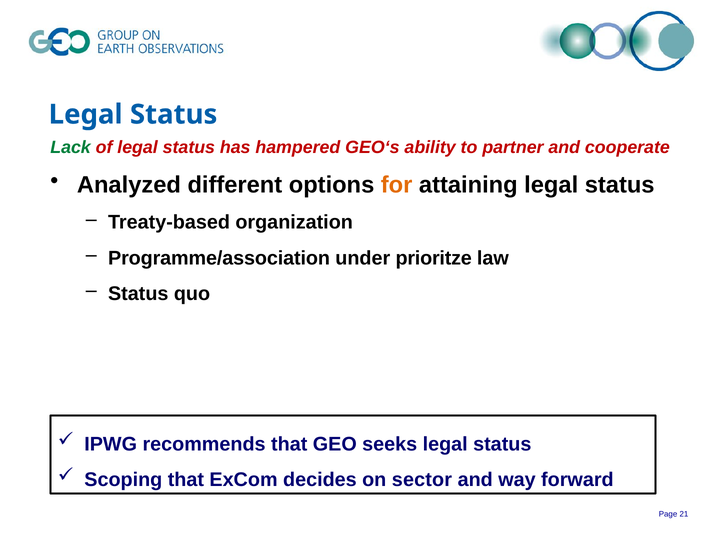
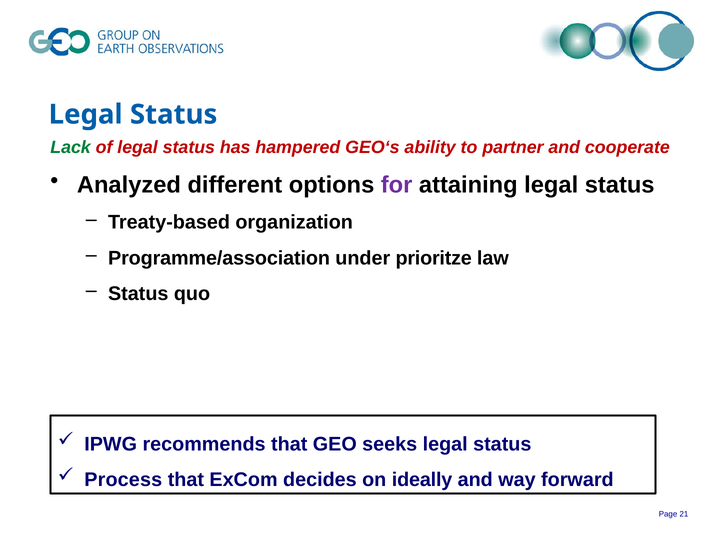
for colour: orange -> purple
Scoping: Scoping -> Process
sector: sector -> ideally
